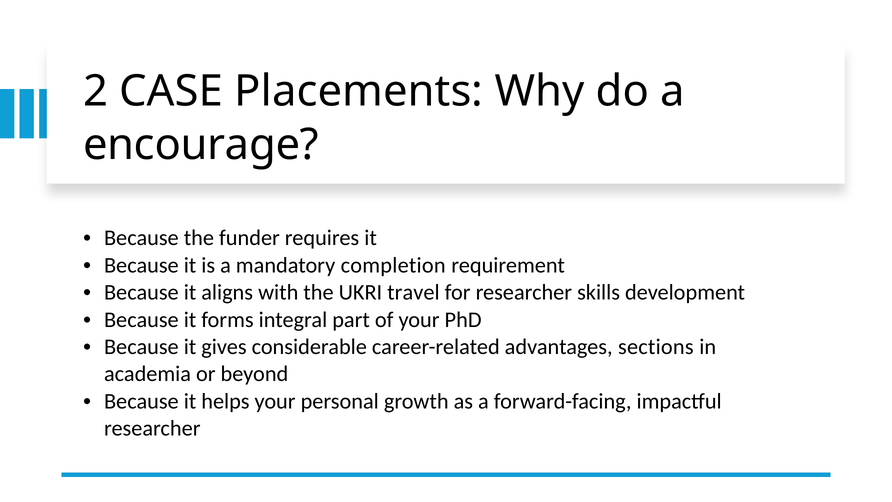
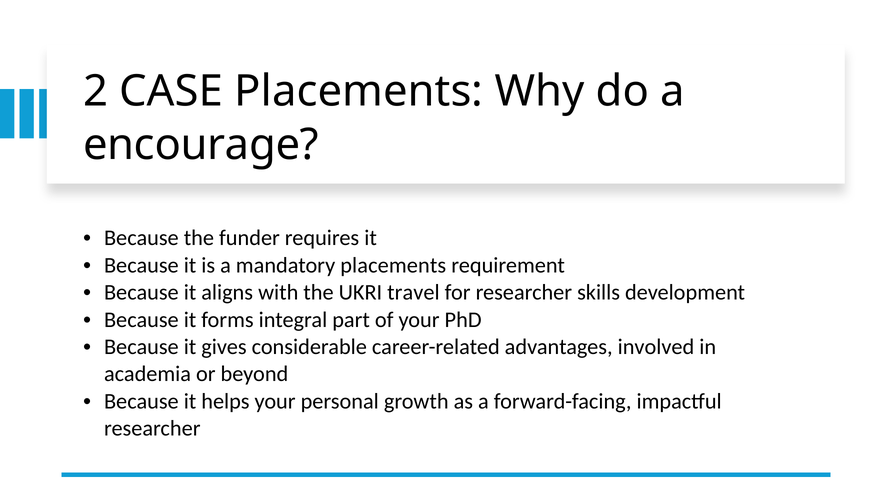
mandatory completion: completion -> placements
sections: sections -> involved
